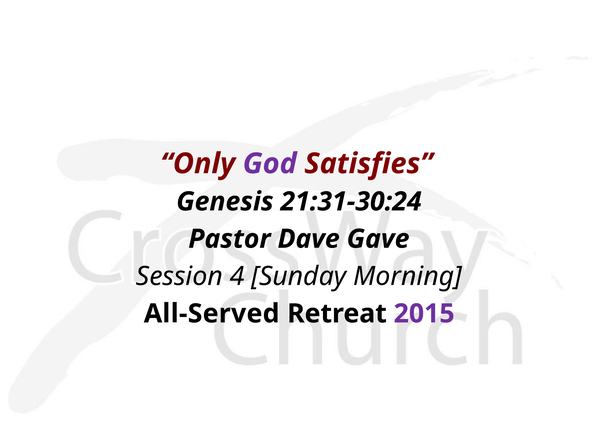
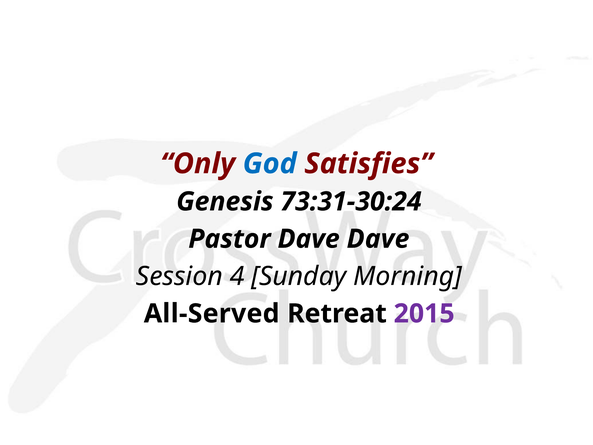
God colour: purple -> blue
21:31-30:24: 21:31-30:24 -> 73:31-30:24
Dave Gave: Gave -> Dave
